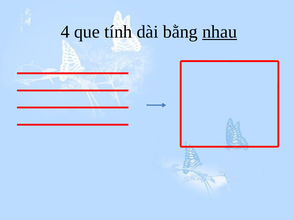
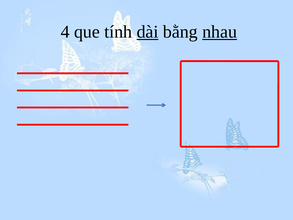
dài underline: none -> present
